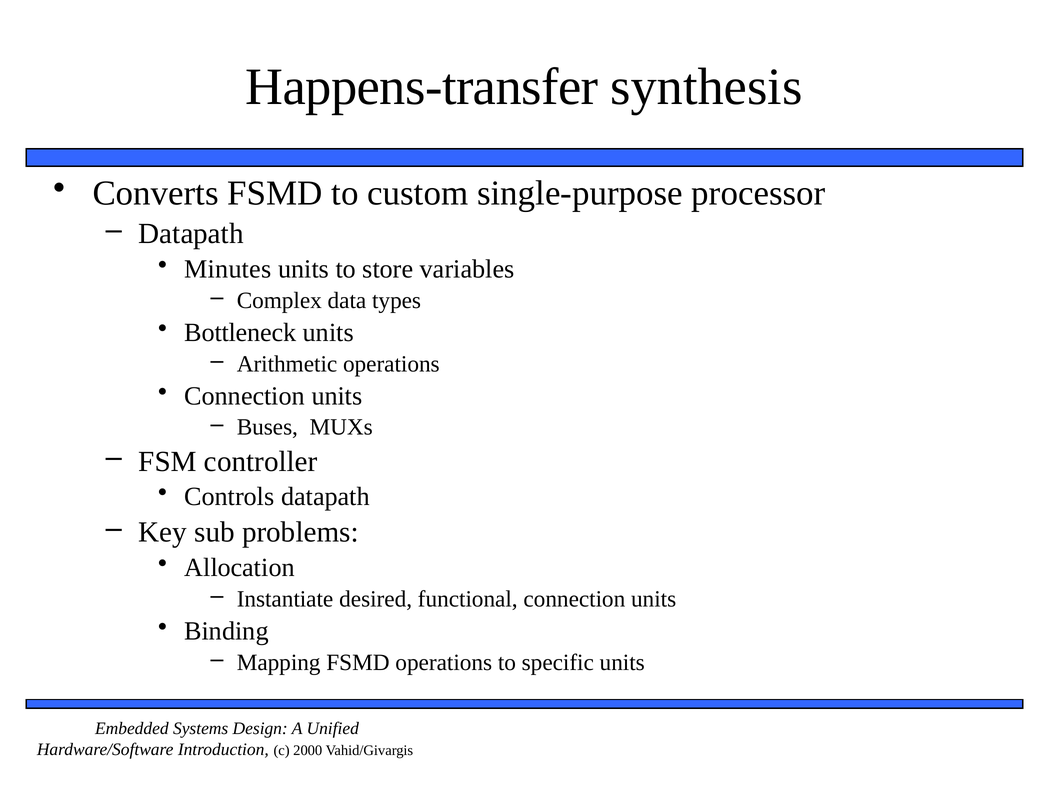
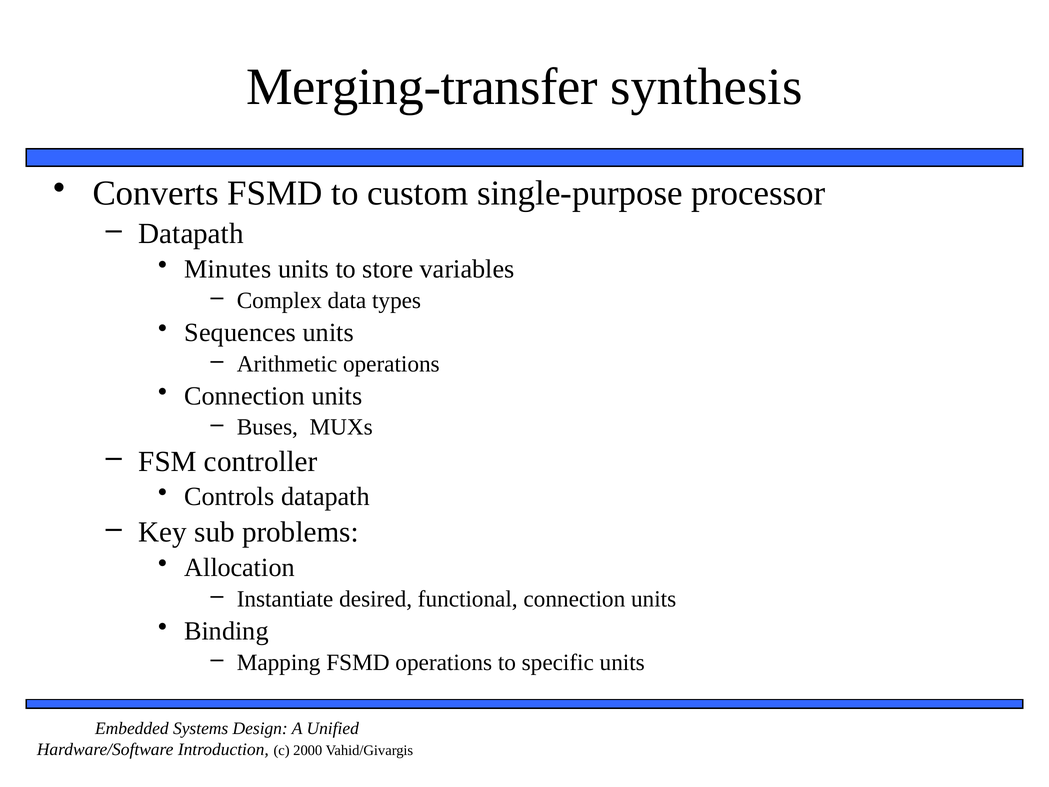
Happens-transfer: Happens-transfer -> Merging-transfer
Bottleneck: Bottleneck -> Sequences
